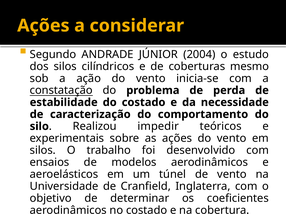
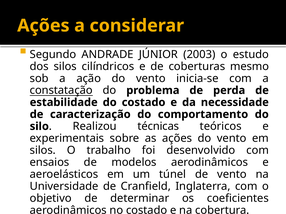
2004: 2004 -> 2003
impedir: impedir -> técnicas
